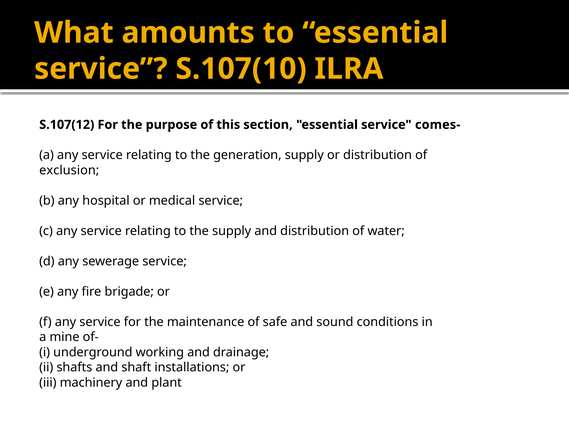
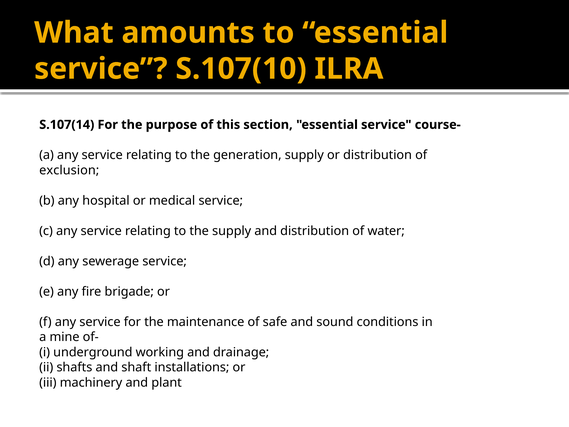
S.107(12: S.107(12 -> S.107(14
comes-: comes- -> course-
